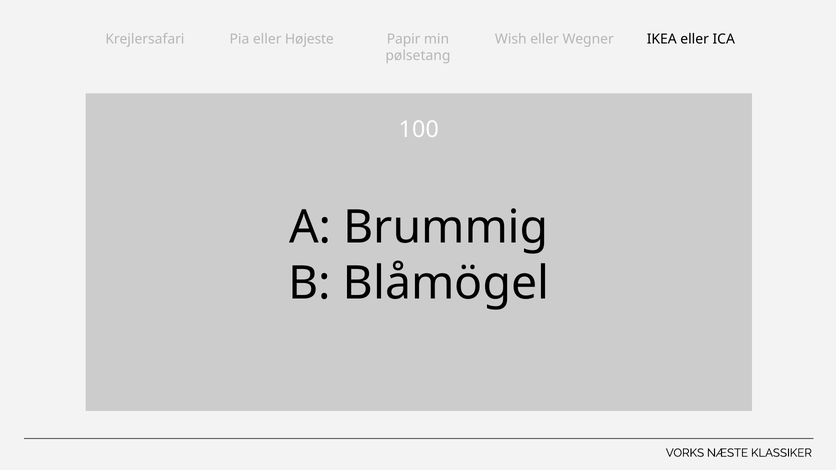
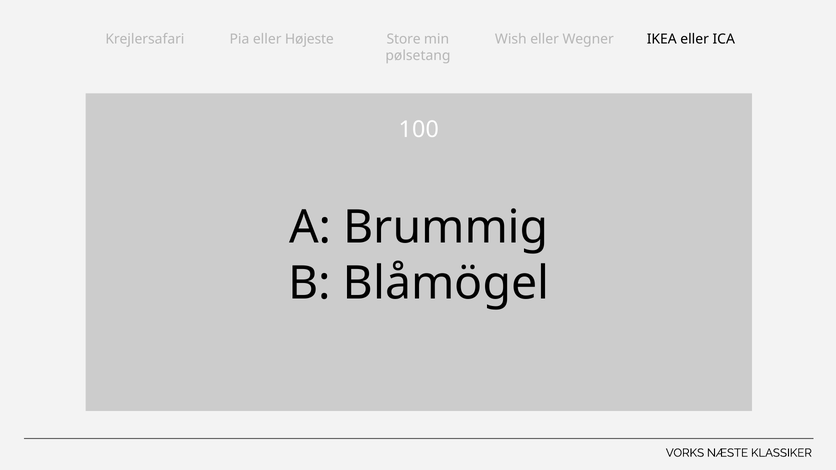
Papir: Papir -> Store
